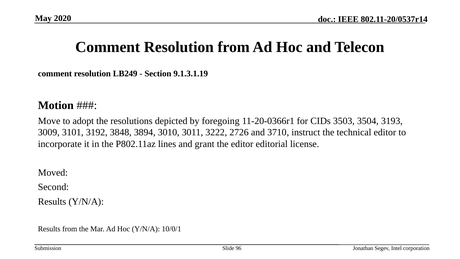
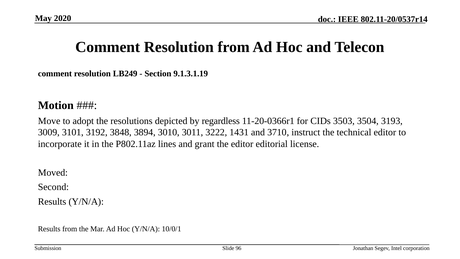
foregoing: foregoing -> regardless
2726: 2726 -> 1431
